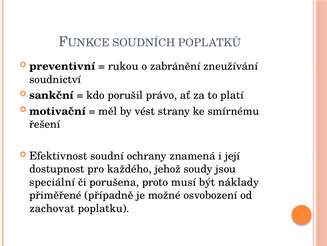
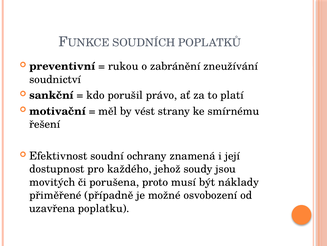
speciální: speciální -> movitých
zachovat: zachovat -> uzavřena
